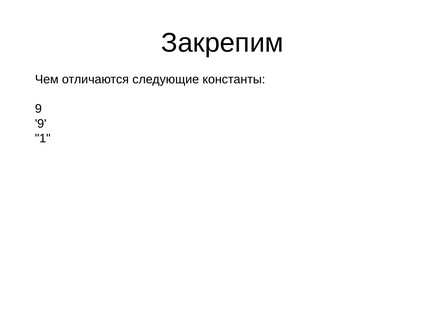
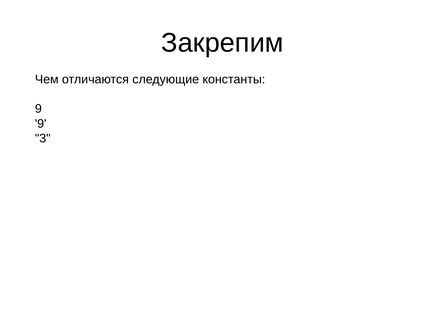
1: 1 -> 3
